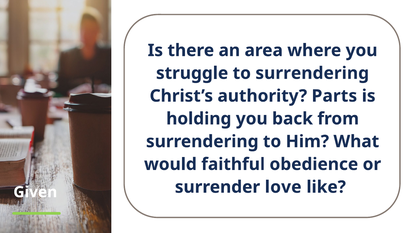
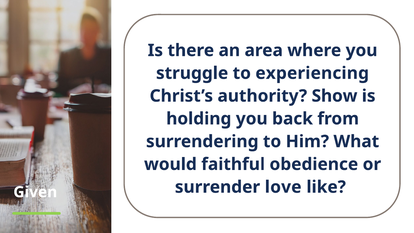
to surrendering: surrendering -> experiencing
Parts: Parts -> Show
